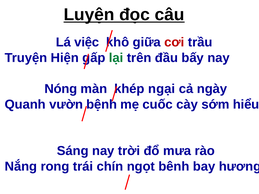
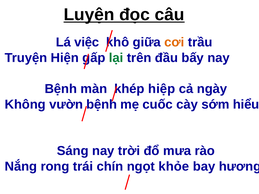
cơi colour: red -> orange
Nóng at (61, 89): Nóng -> Bệnh
ngại: ngại -> hiệp
Quanh: Quanh -> Không
bênh: bênh -> khỏe
